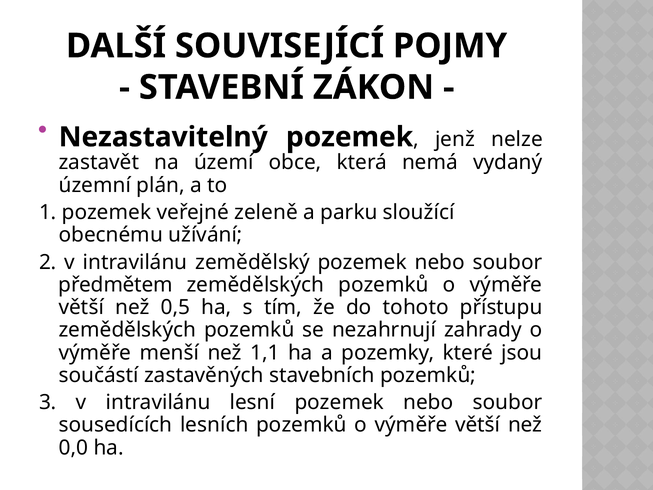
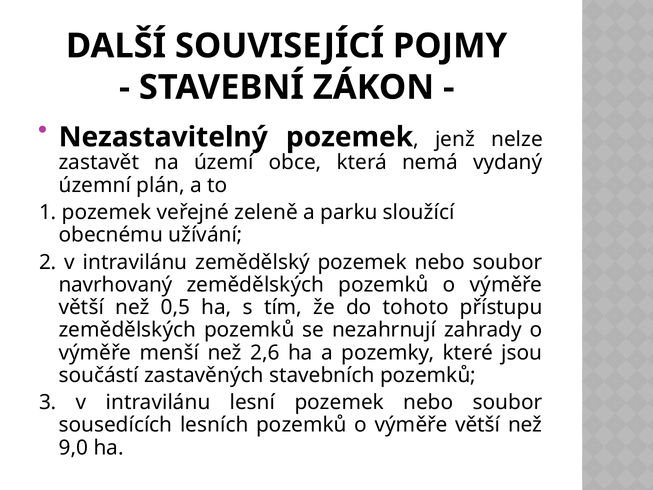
předmětem: předmětem -> navrhovaný
1,1: 1,1 -> 2,6
0,0: 0,0 -> 9,0
